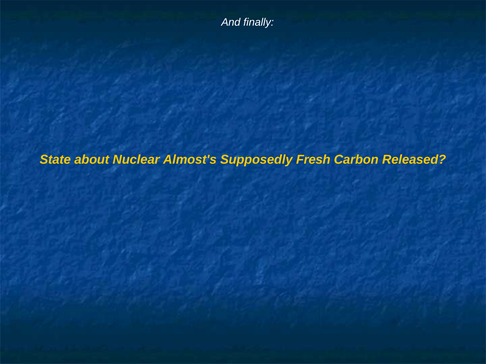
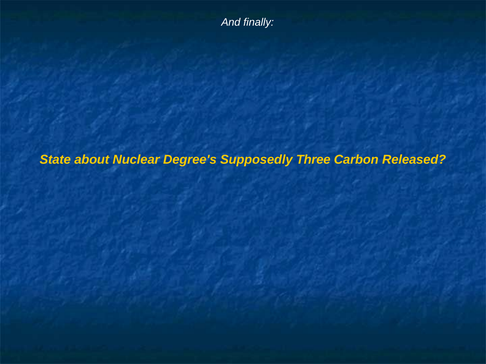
Almost's: Almost's -> Degree's
Fresh: Fresh -> Three
